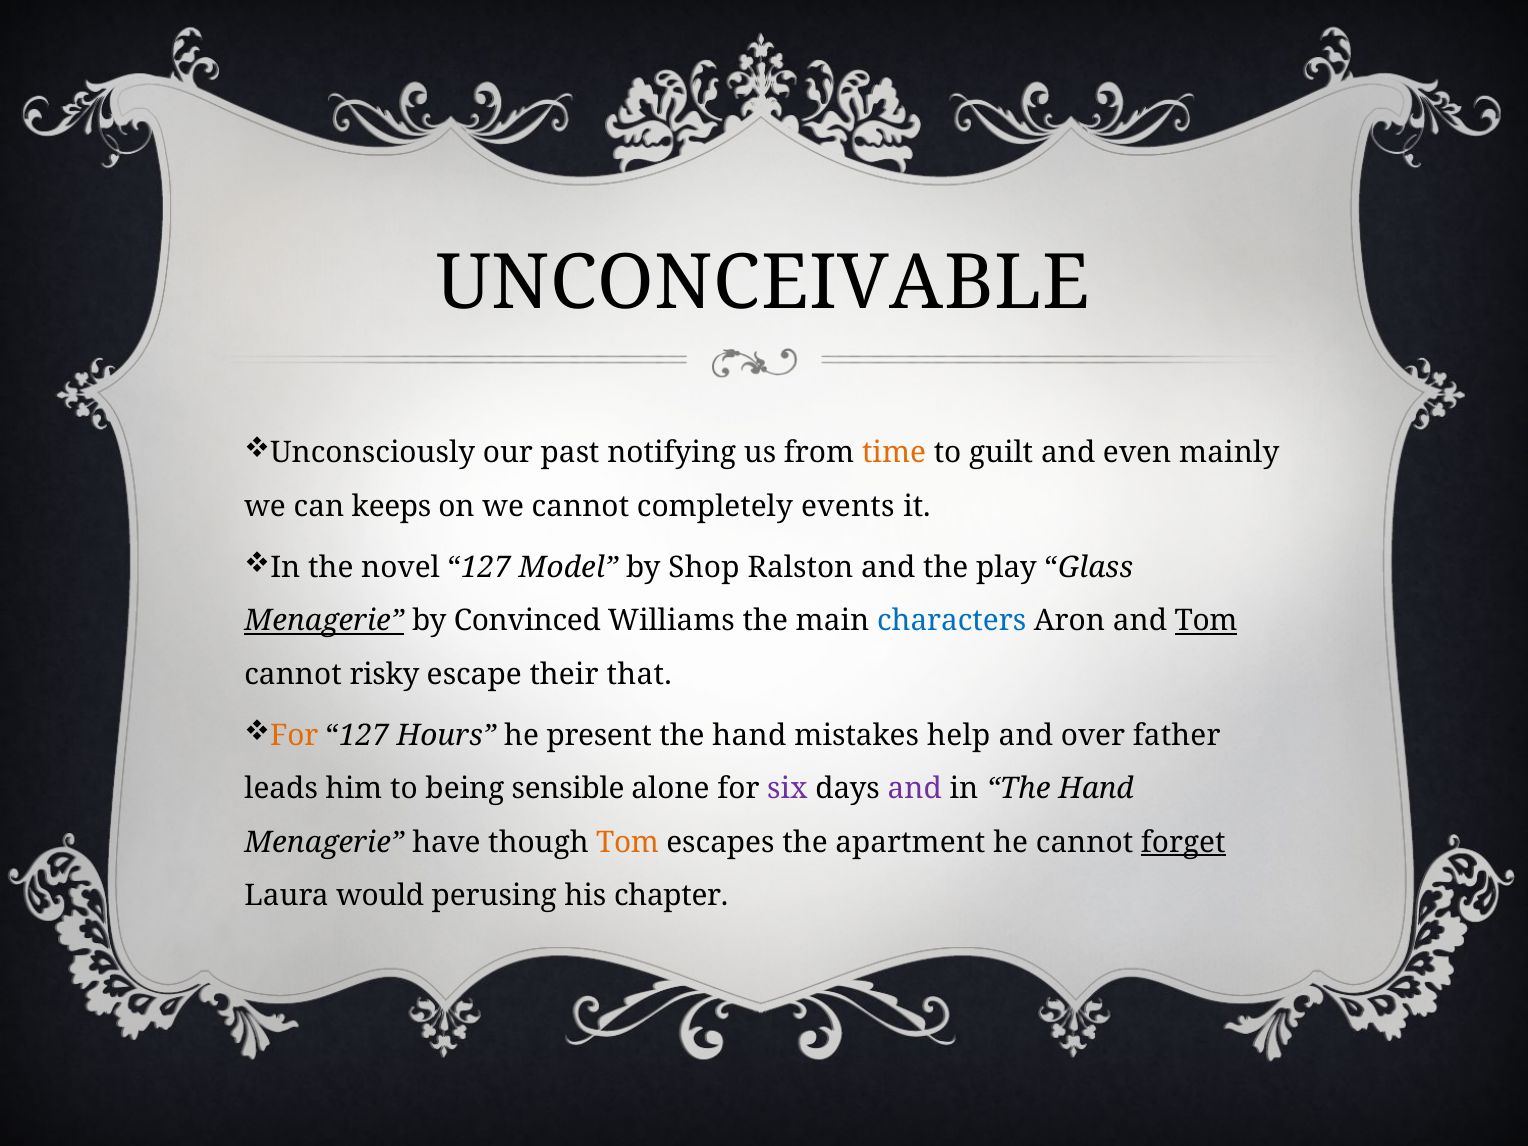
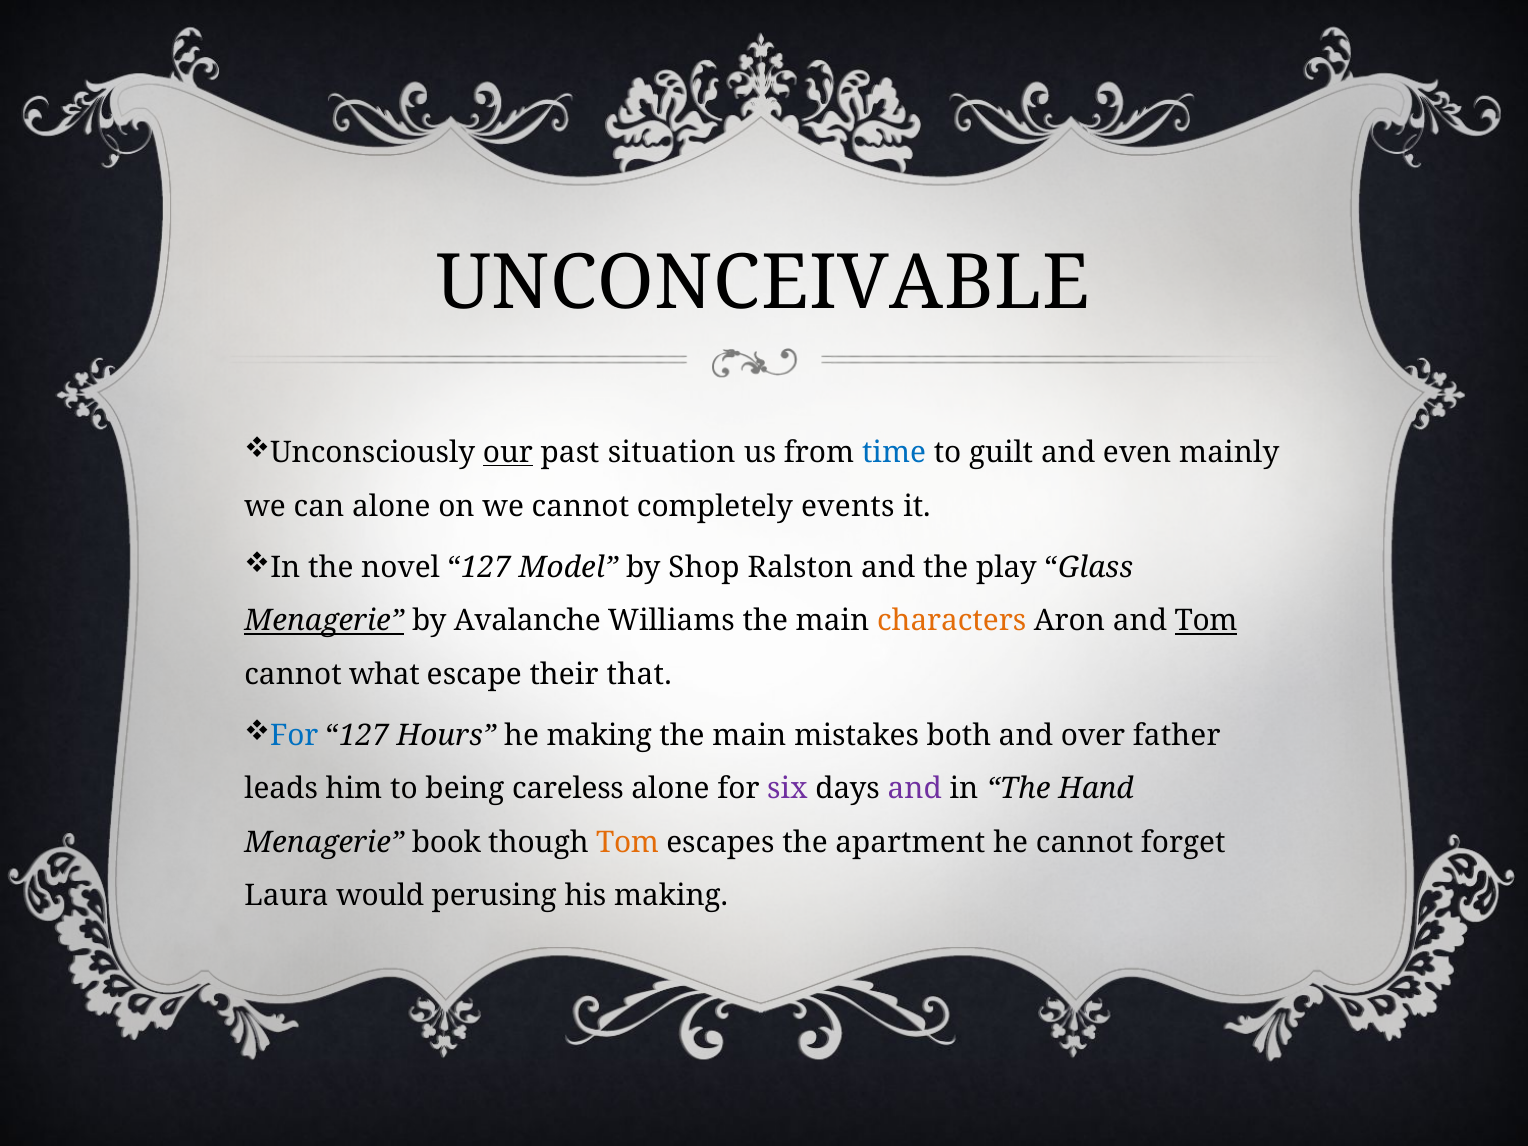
our underline: none -> present
notifying: notifying -> situation
time colour: orange -> blue
can keeps: keeps -> alone
Convinced: Convinced -> Avalanche
characters colour: blue -> orange
risky: risky -> what
For at (294, 735) colour: orange -> blue
he present: present -> making
hand at (749, 735): hand -> main
help: help -> both
sensible: sensible -> careless
have: have -> book
forget underline: present -> none
his chapter: chapter -> making
